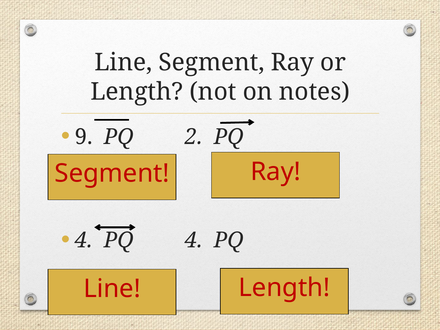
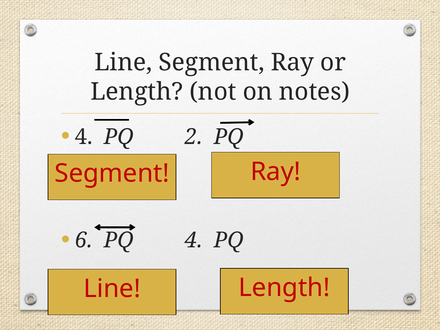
9 at (84, 137): 9 -> 4
4 at (84, 240): 4 -> 6
